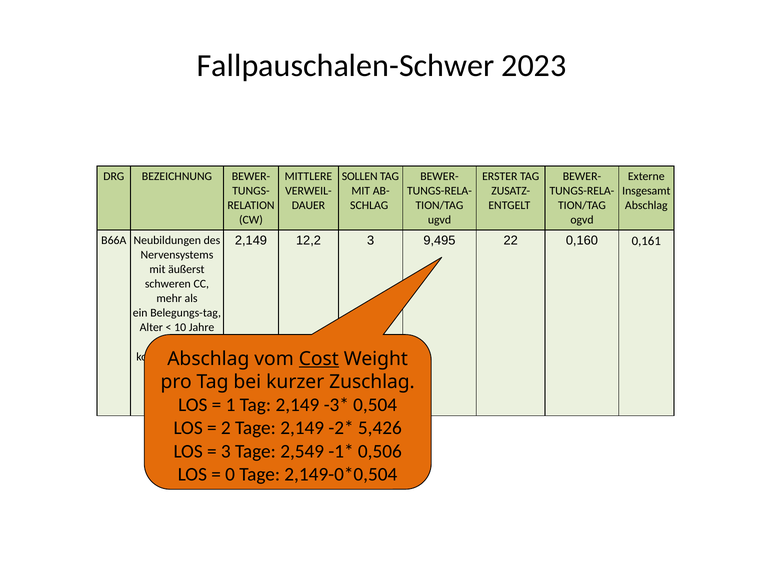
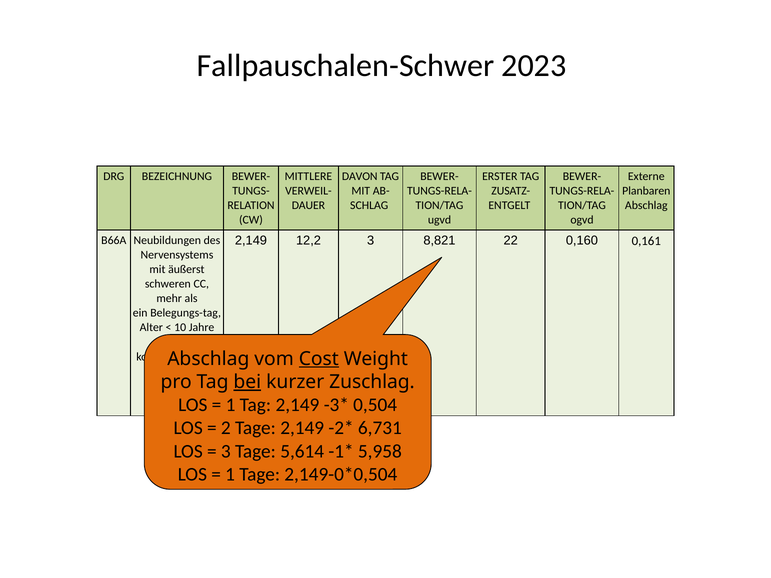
SOLLEN: SOLLEN -> DAVON
Insgesamt: Insgesamt -> Planbaren
9,495: 9,495 -> 8,821
bei underline: none -> present
5,426: 5,426 -> 6,731
2,549: 2,549 -> 5,614
0,506: 0,506 -> 5,958
0 at (230, 475): 0 -> 1
